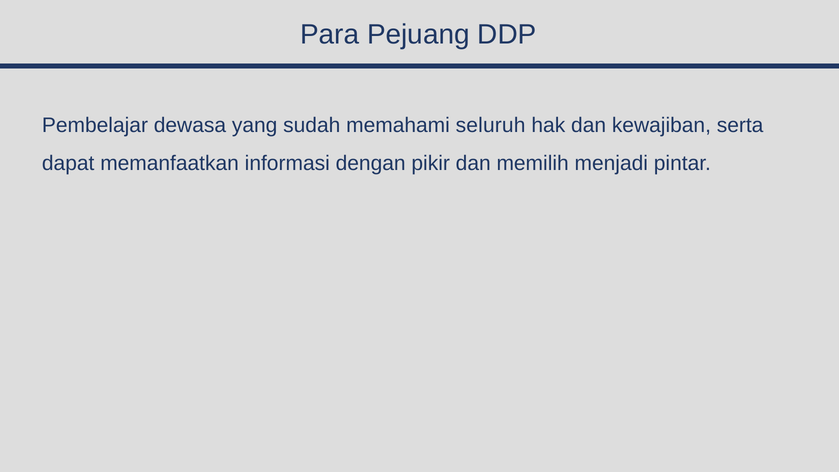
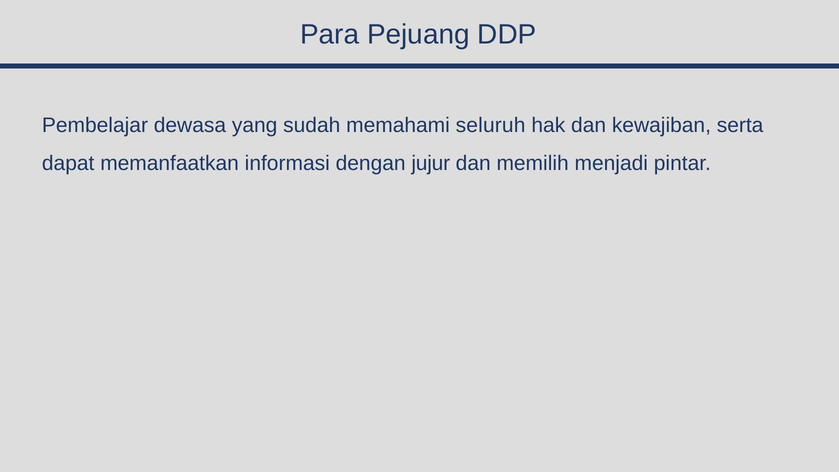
pikir: pikir -> jujur
